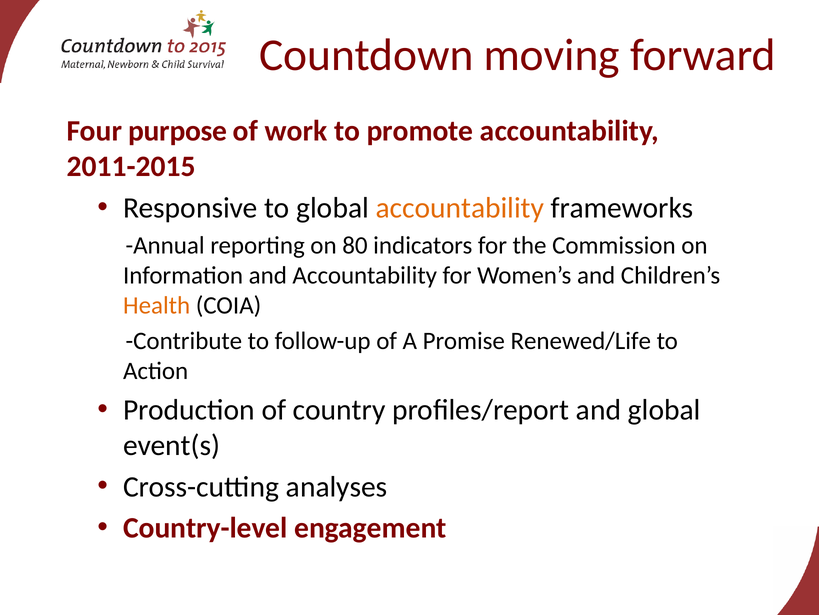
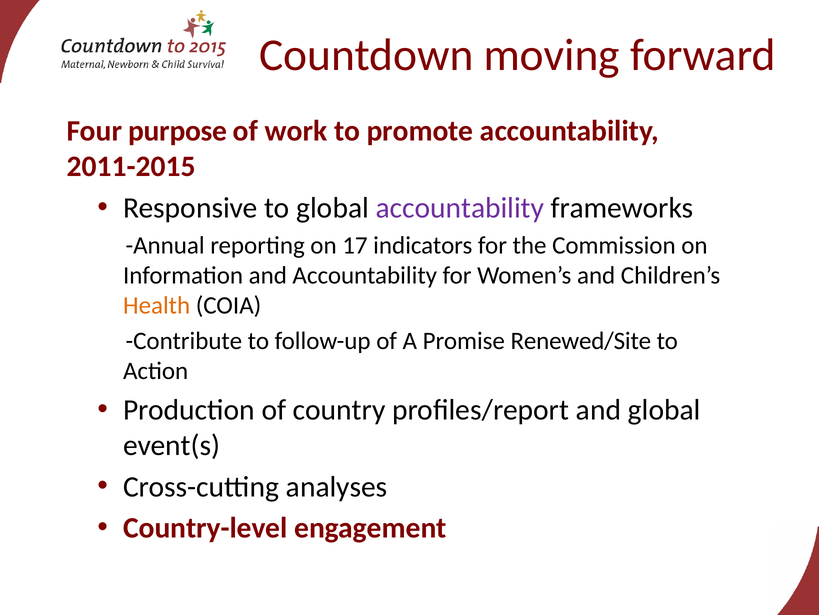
accountability at (460, 208) colour: orange -> purple
80: 80 -> 17
Renewed/Life: Renewed/Life -> Renewed/Site
